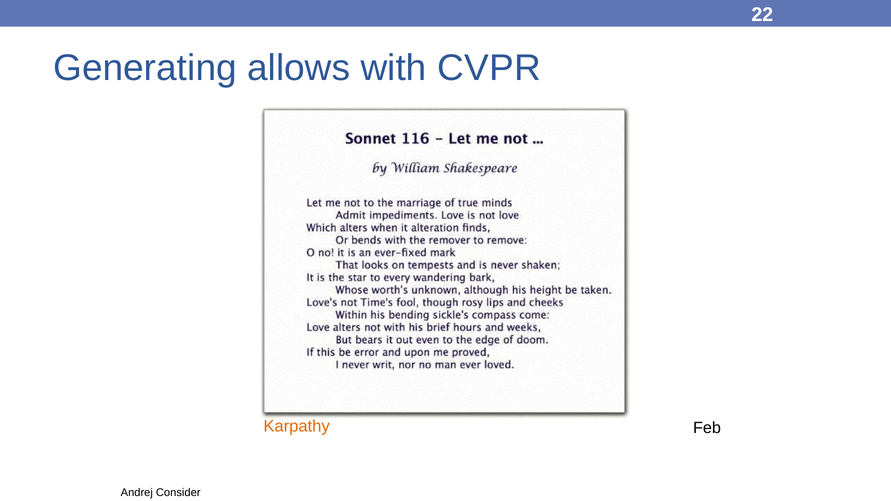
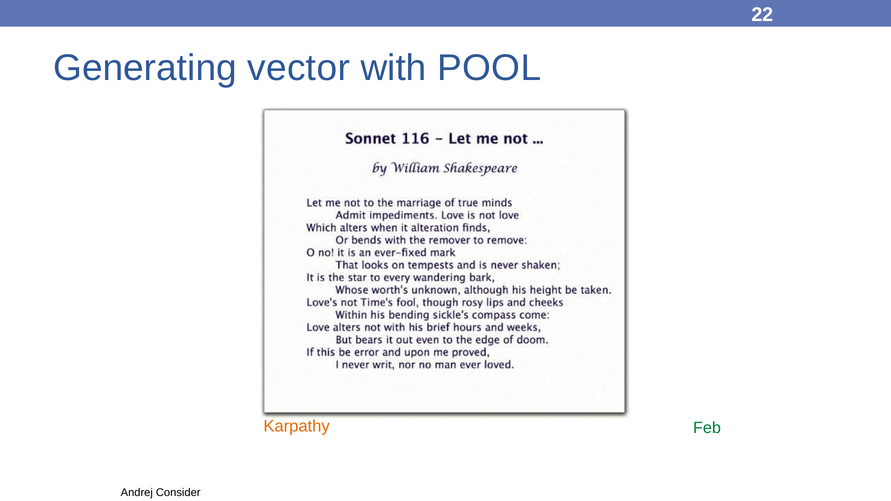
allows: allows -> vector
CVPR: CVPR -> POOL
Feb colour: black -> green
